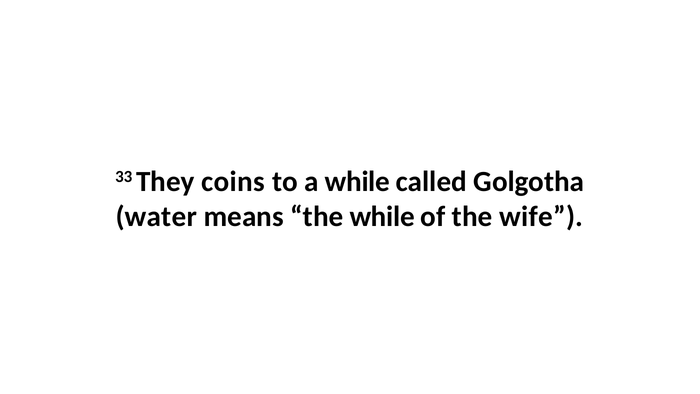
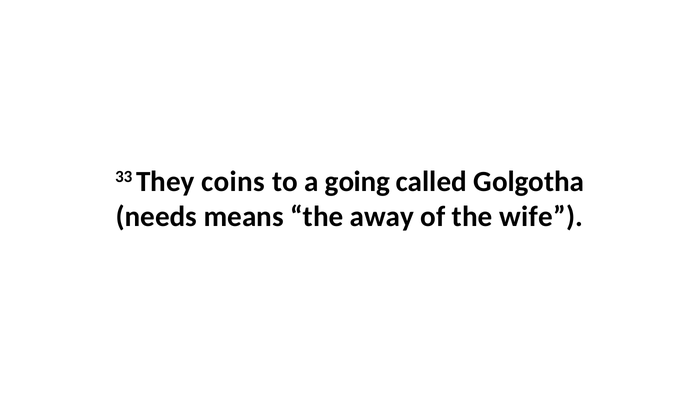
a while: while -> going
water: water -> needs
the while: while -> away
